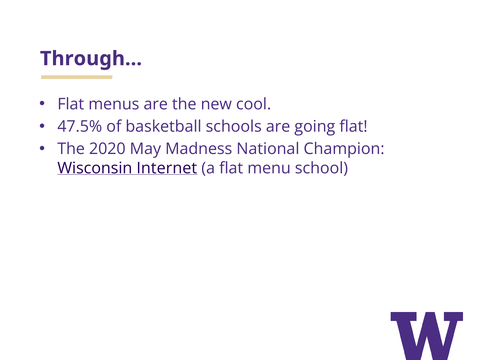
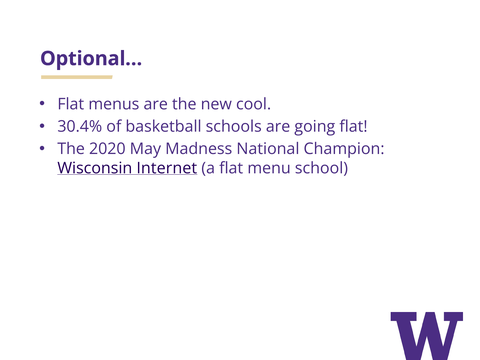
Through…: Through… -> Optional…
47.5%: 47.5% -> 30.4%
